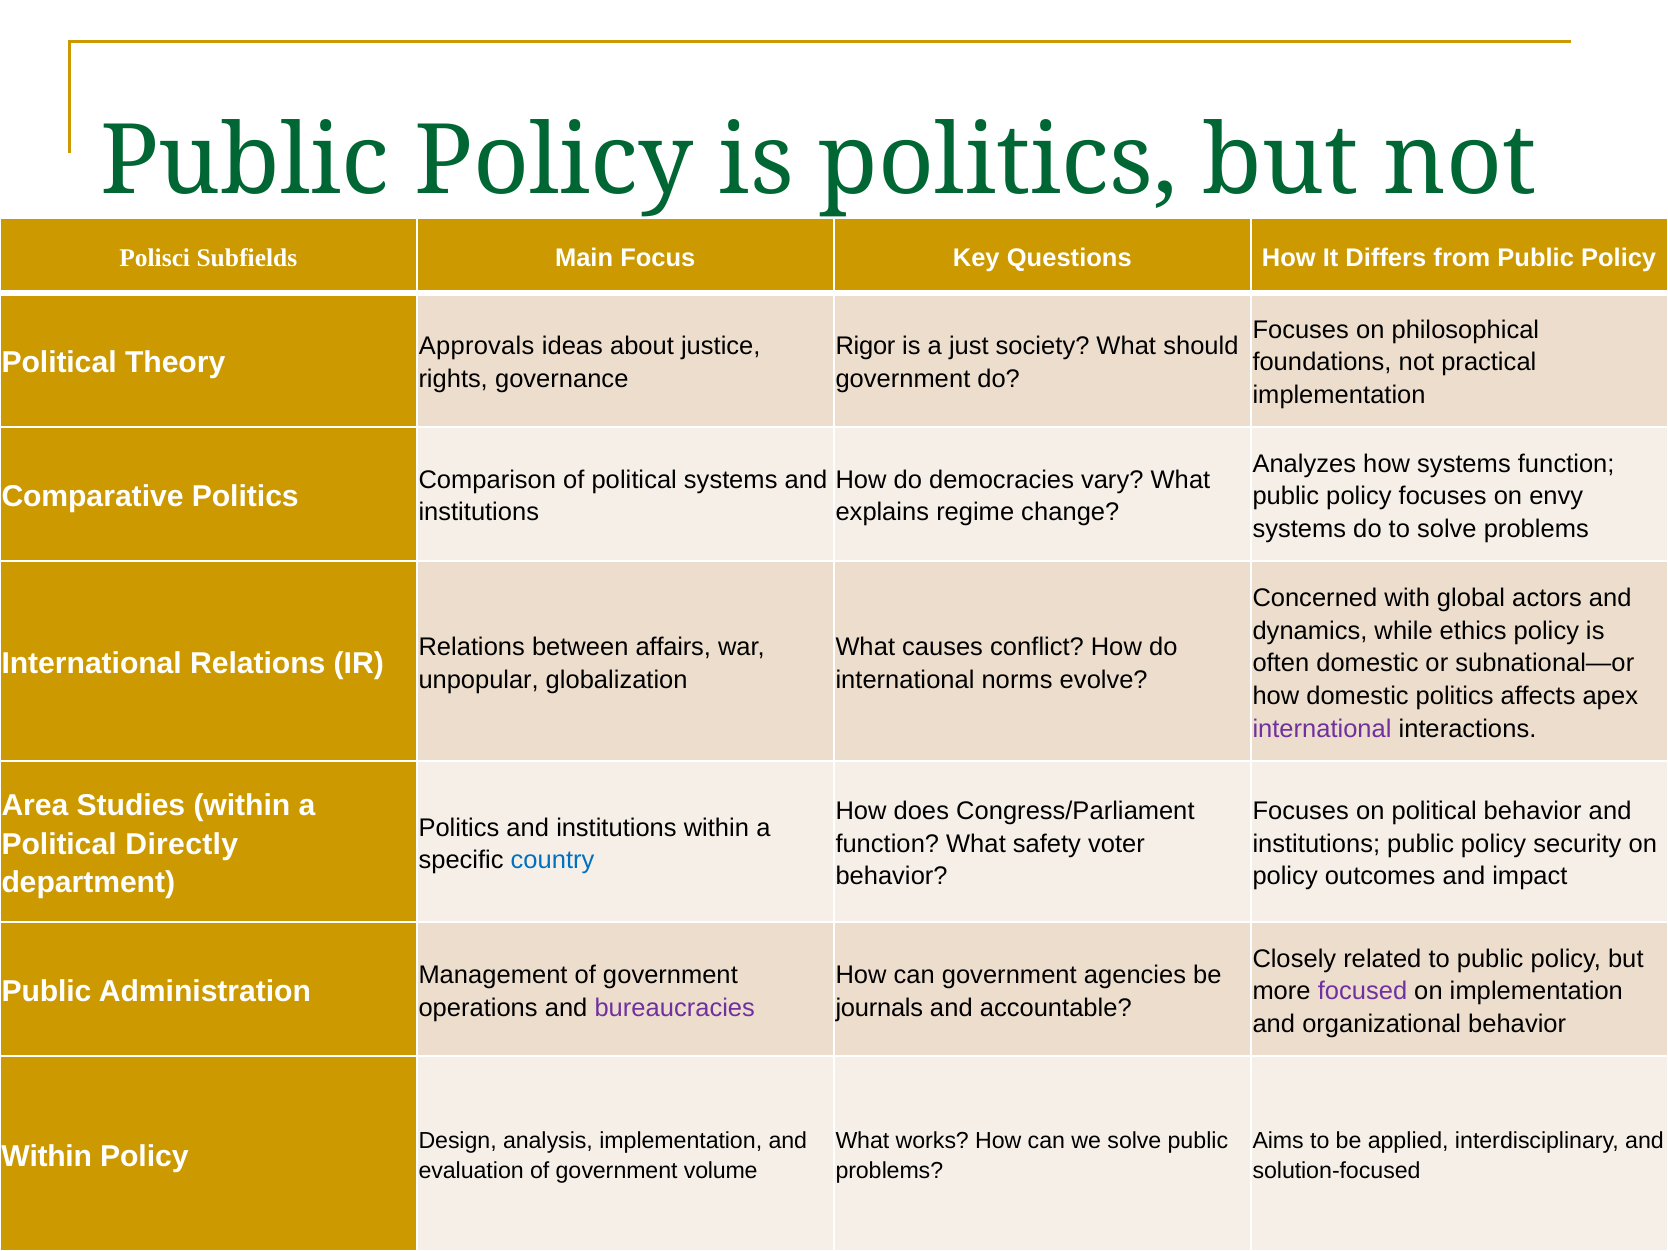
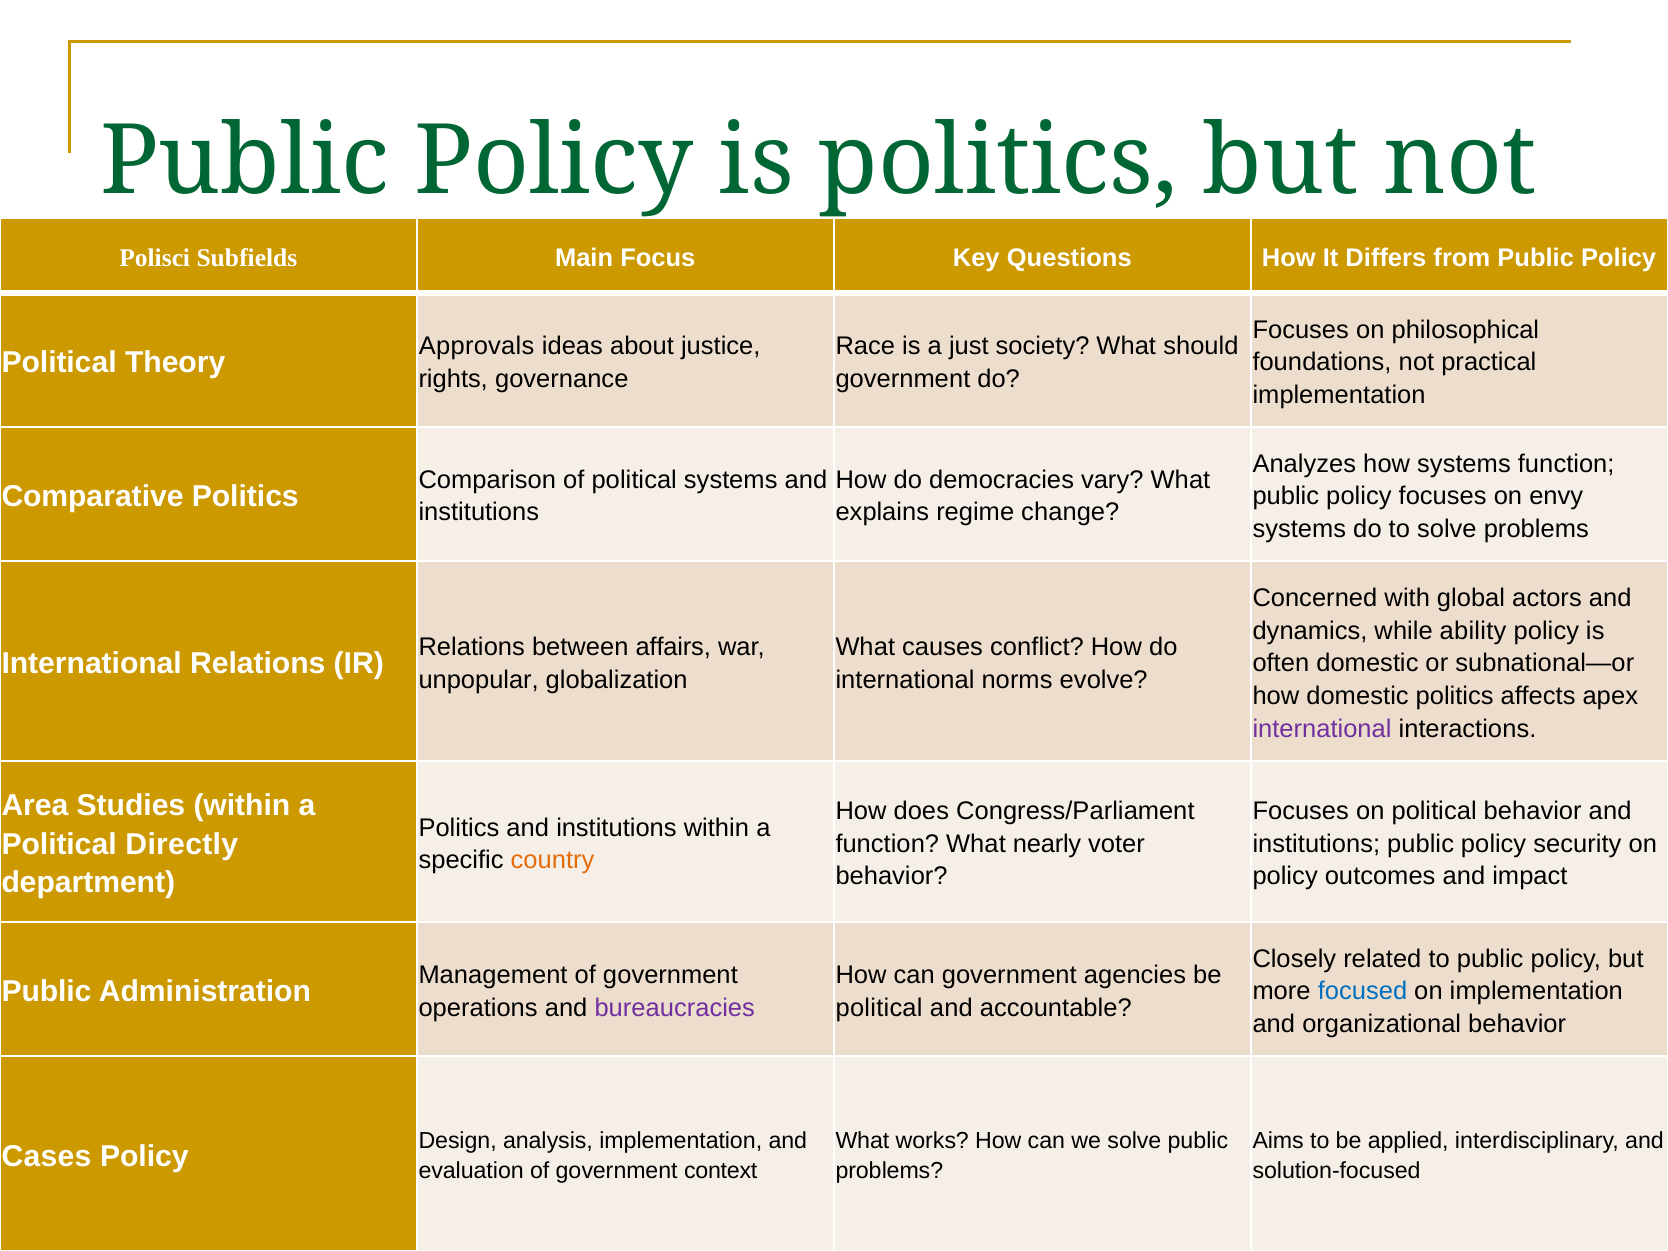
Rigor: Rigor -> Race
ethics: ethics -> ability
safety: safety -> nearly
country colour: blue -> orange
focused colour: purple -> blue
journals at (879, 1008): journals -> political
Within at (47, 1156): Within -> Cases
volume: volume -> context
